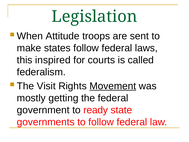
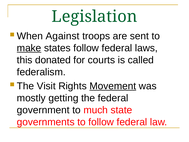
Attitude: Attitude -> Against
make underline: none -> present
inspired: inspired -> donated
ready: ready -> much
